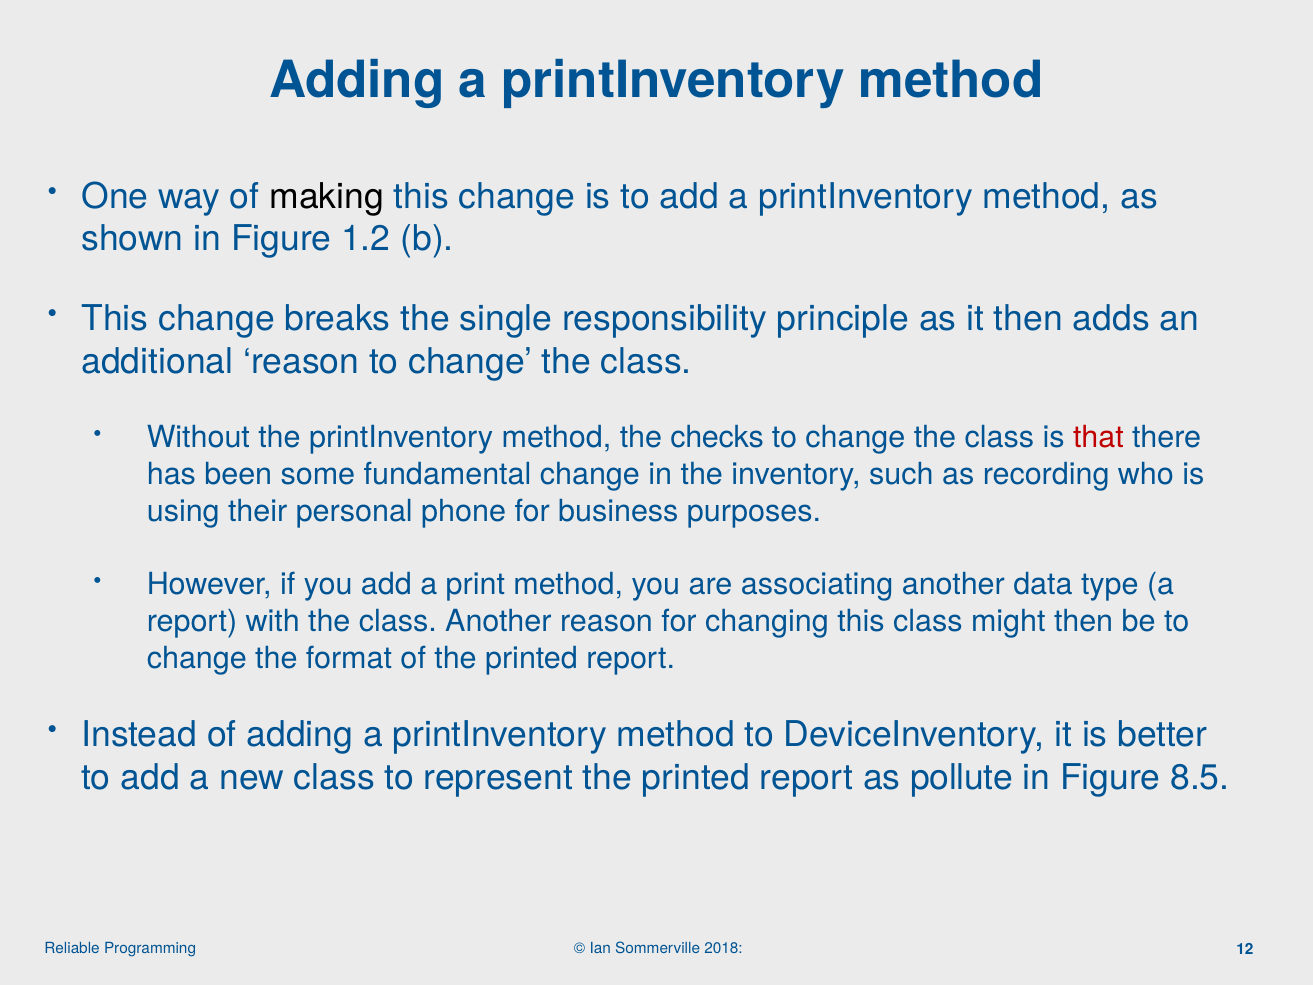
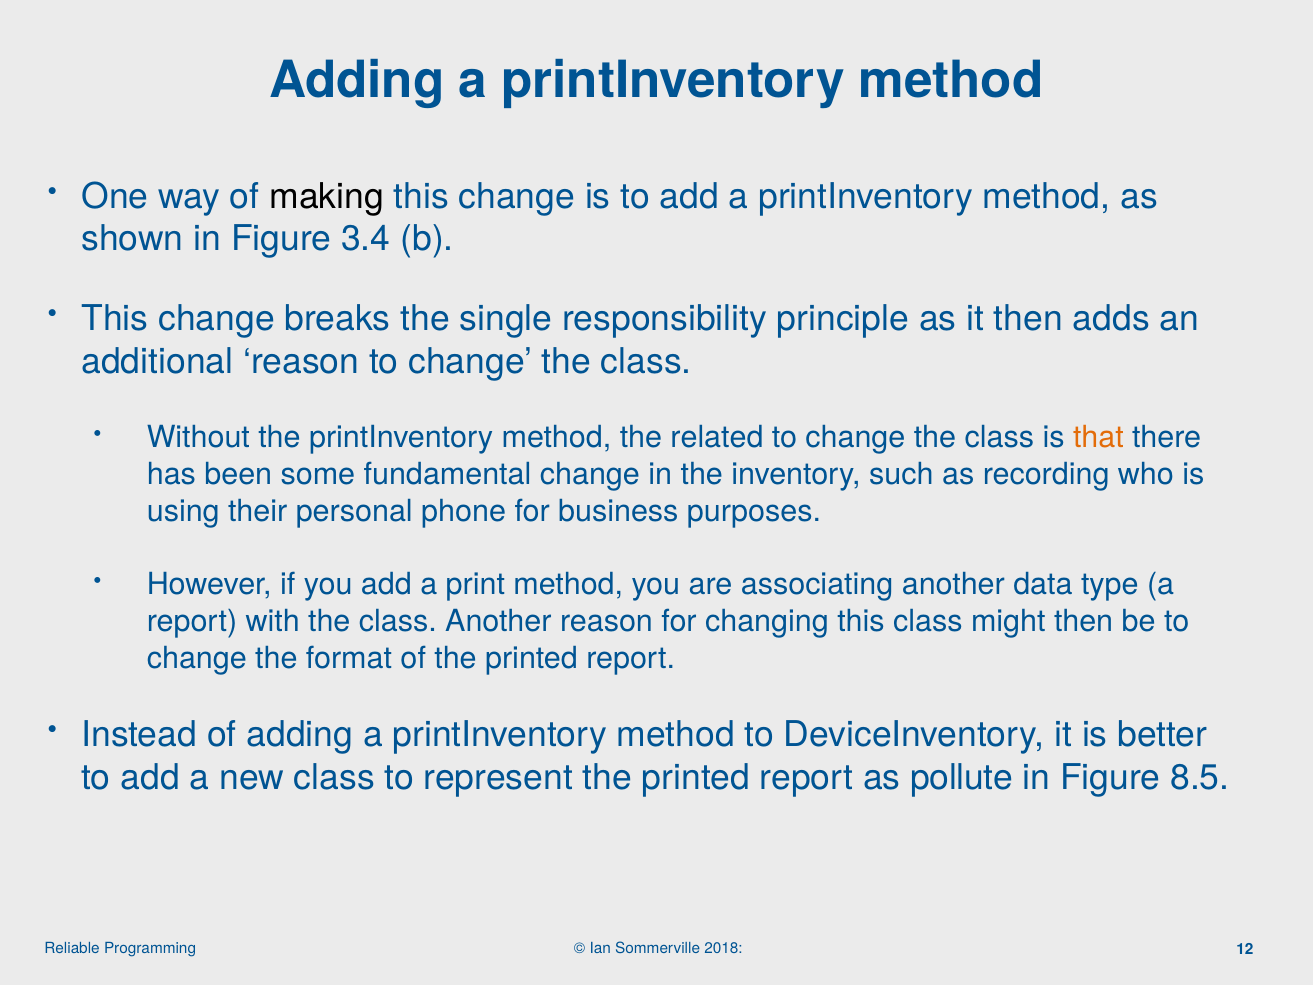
1.2: 1.2 -> 3.4
checks: checks -> related
that colour: red -> orange
